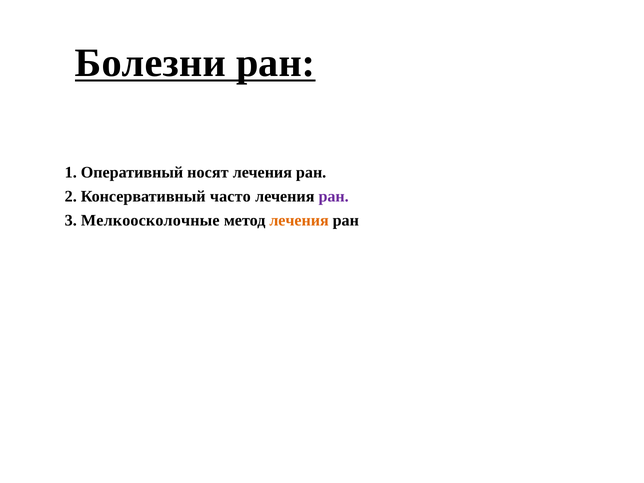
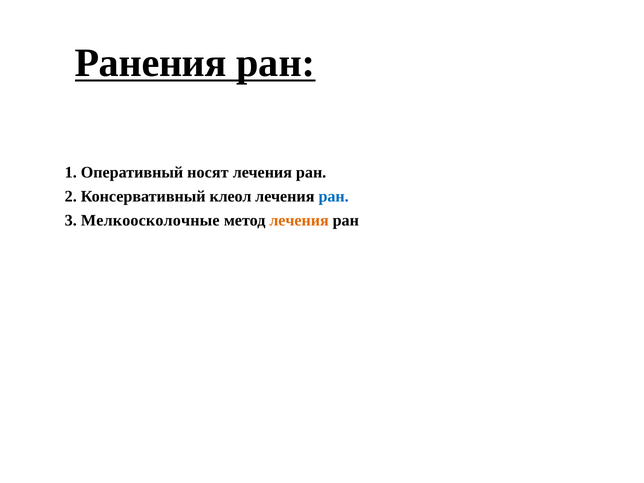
Болезни: Болезни -> Ранения
часто: часто -> клеол
ран at (334, 196) colour: purple -> blue
